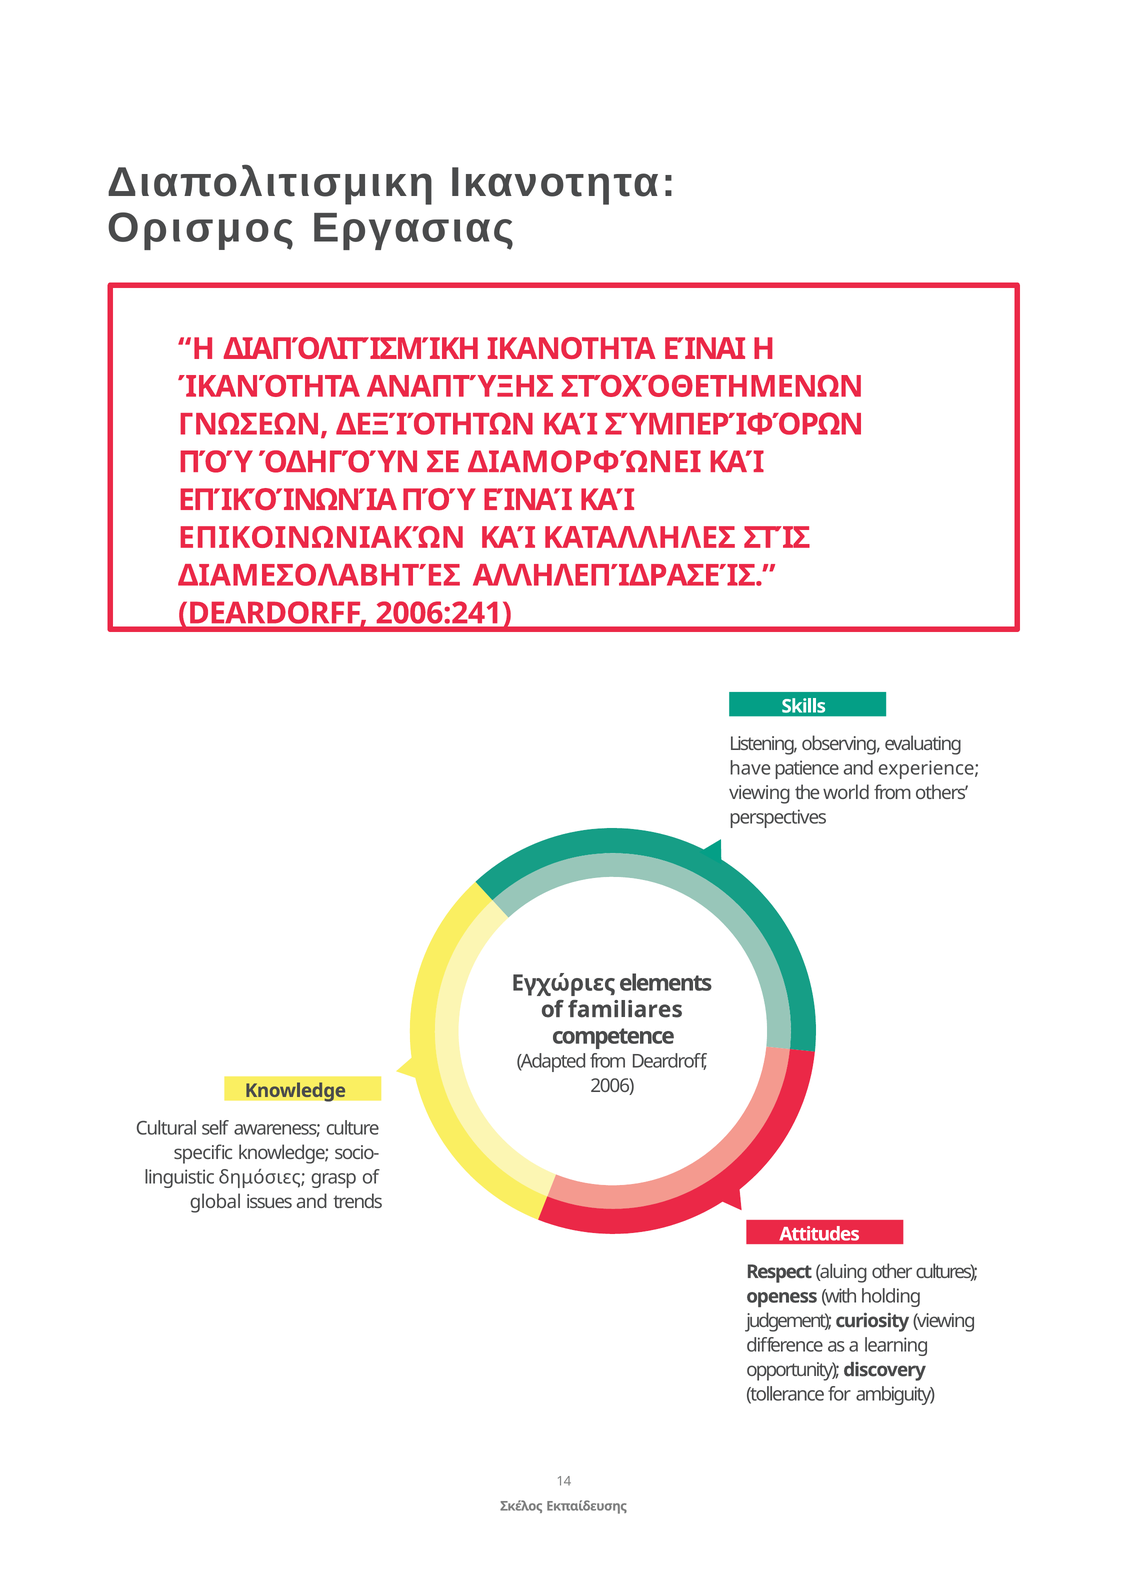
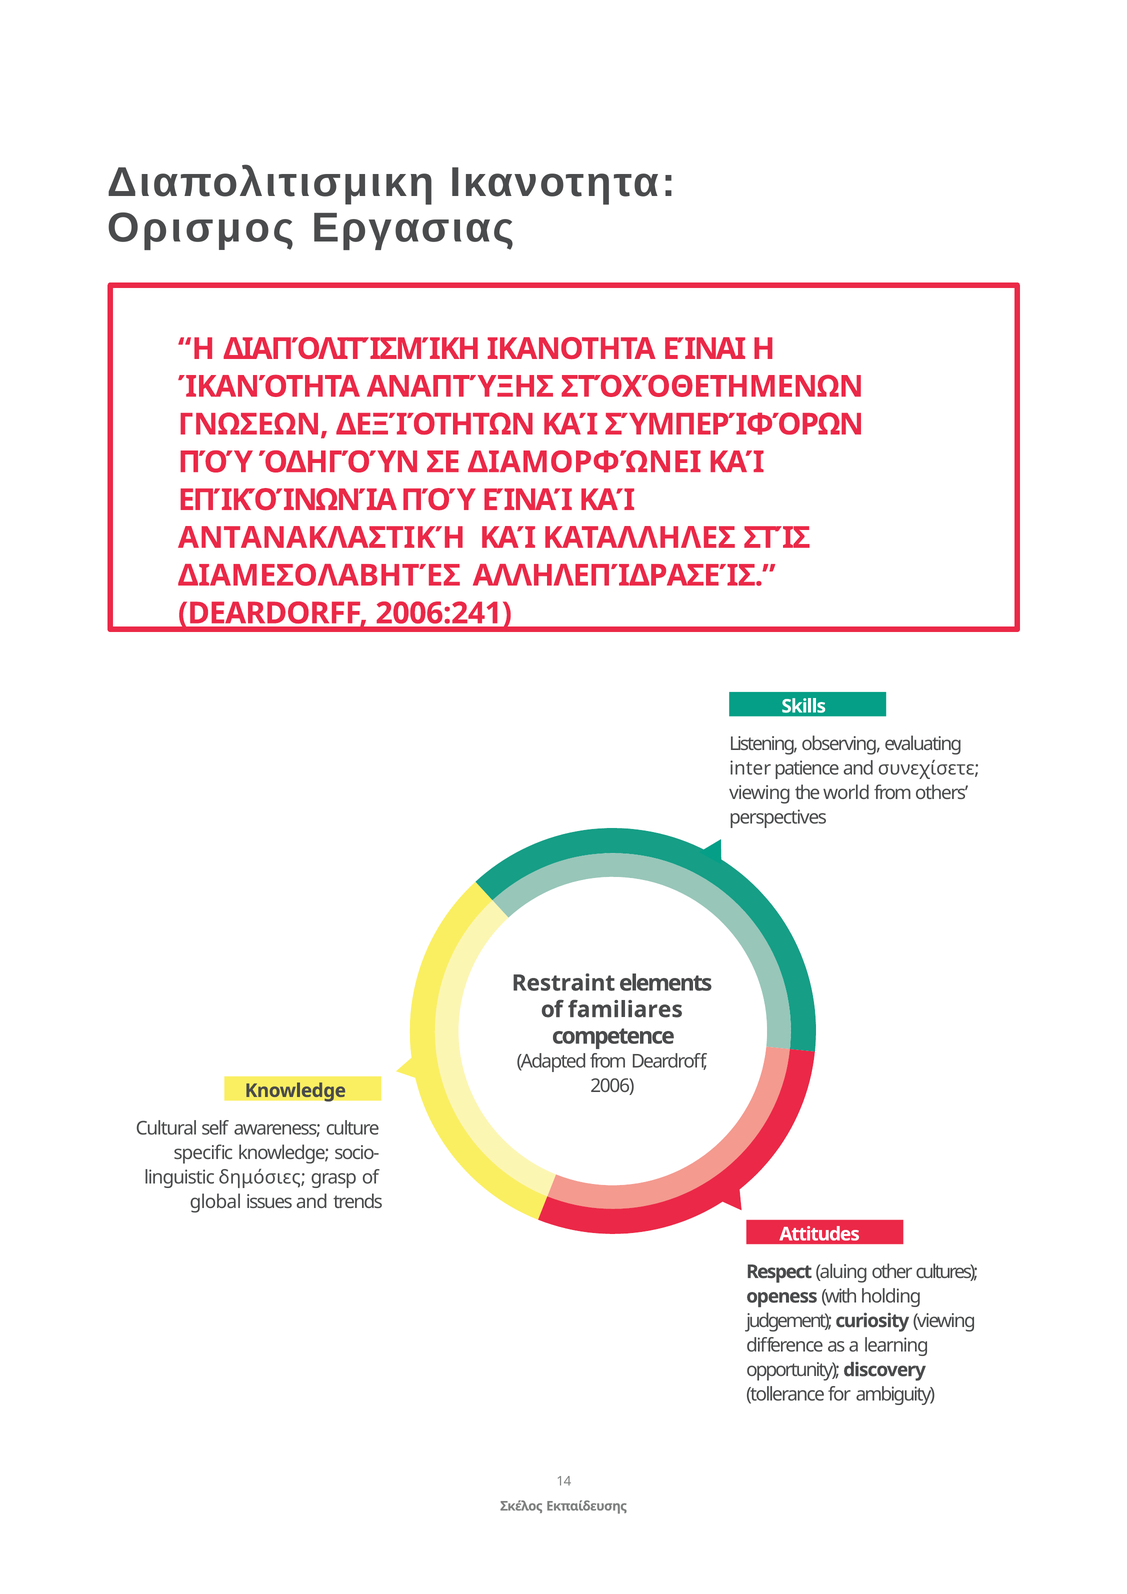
ΕΠΙΚΟΙΝΩΝΙΑΚΏΝ: ΕΠΙΚΟΙΝΩΝΙΑΚΏΝ -> ΑΝΤΑΝΑΚΛΑΣΤΙΚΉ
have: have -> inter
experience: experience -> συνεχίσετε
Εγχώριες: Εγχώριες -> Restraint
